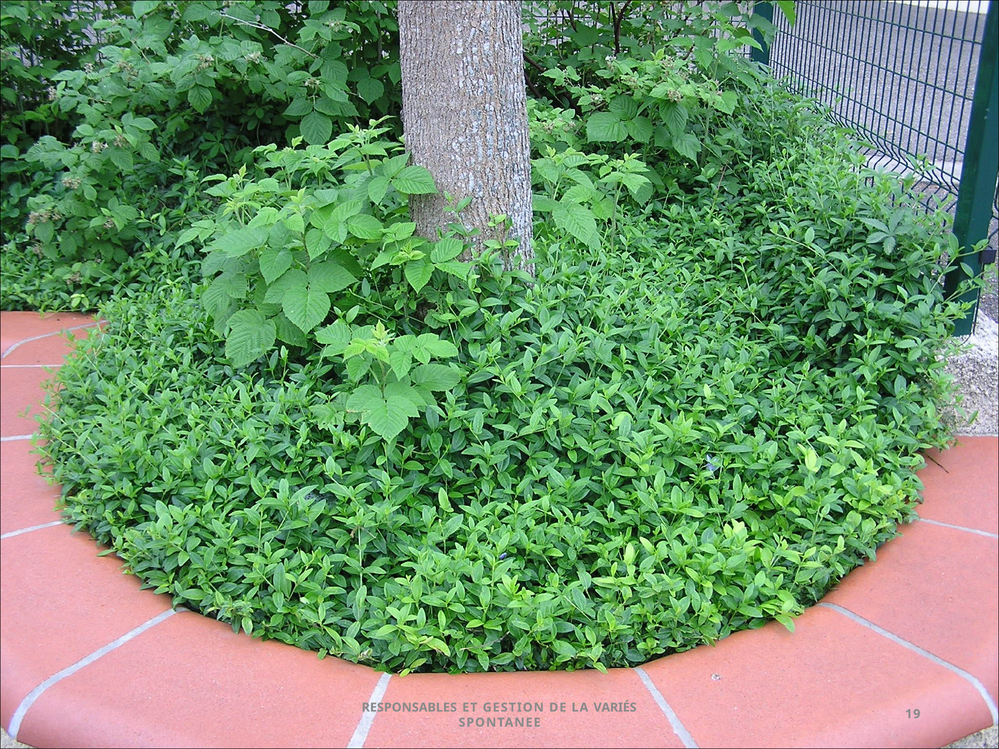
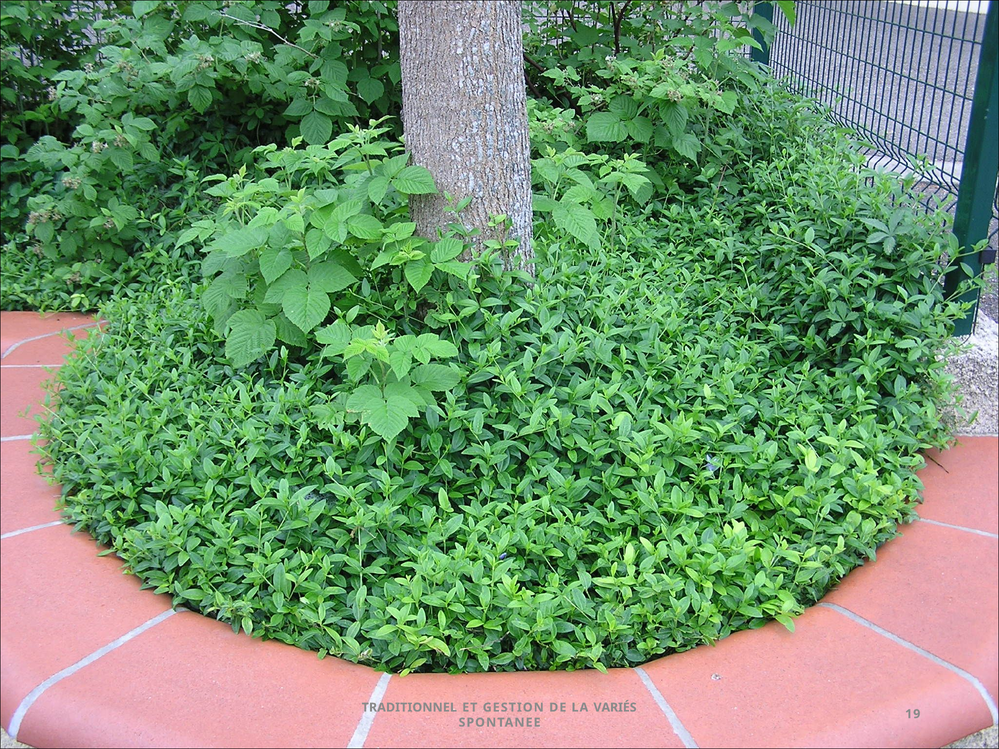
RESPONSABLES: RESPONSABLES -> TRADITIONNEL
